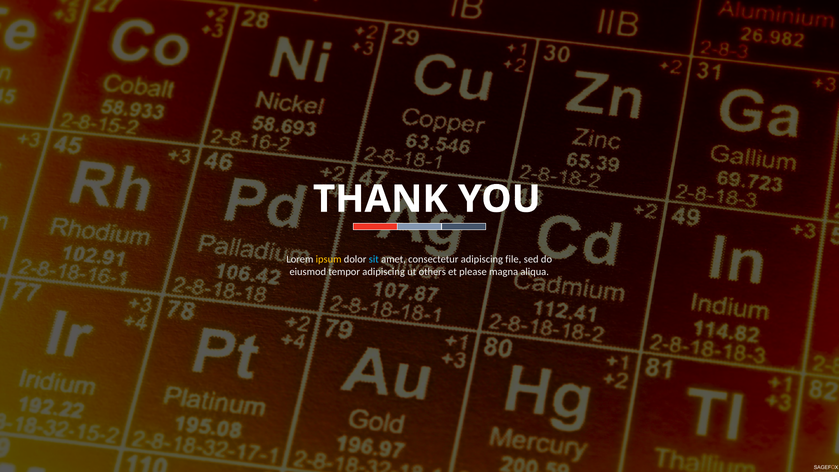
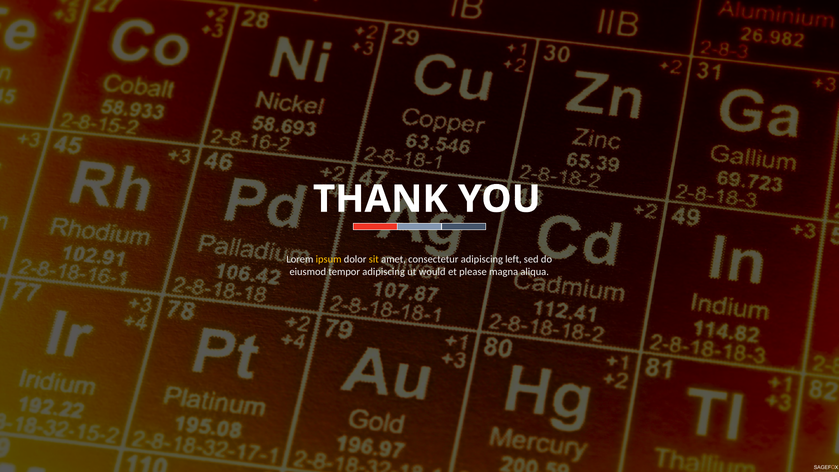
sit colour: light blue -> yellow
file: file -> left
others: others -> would
